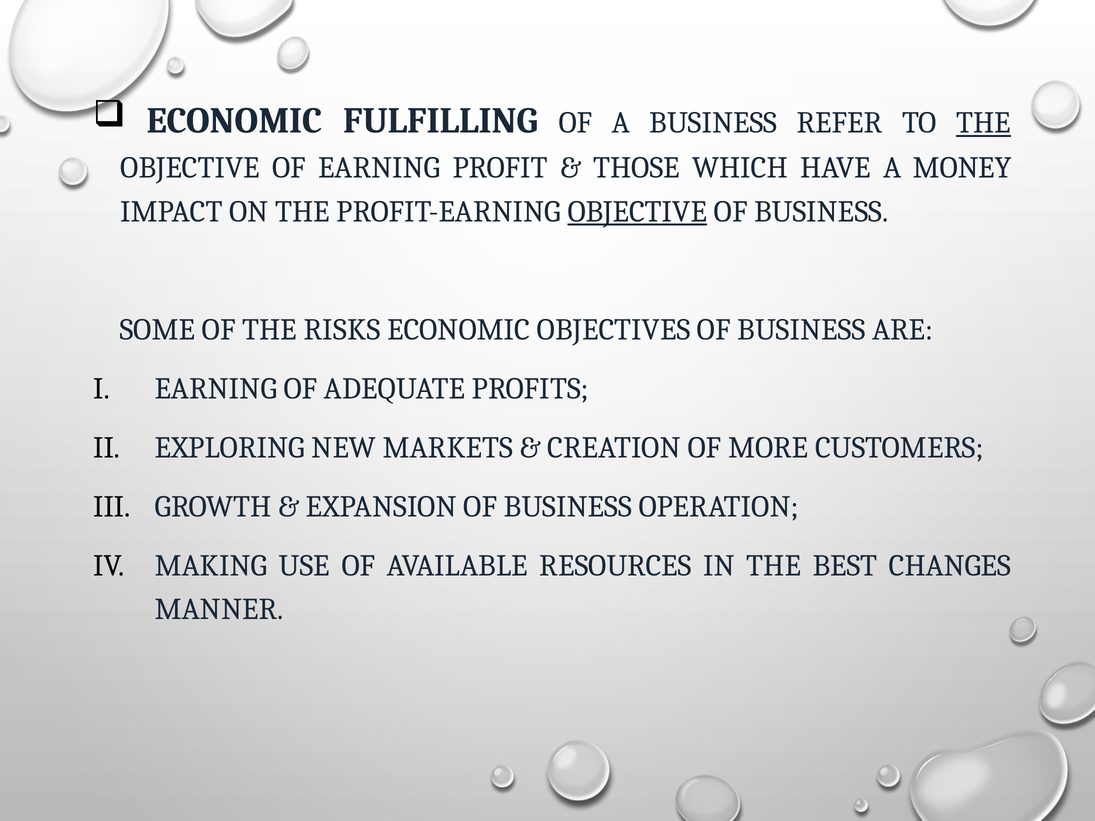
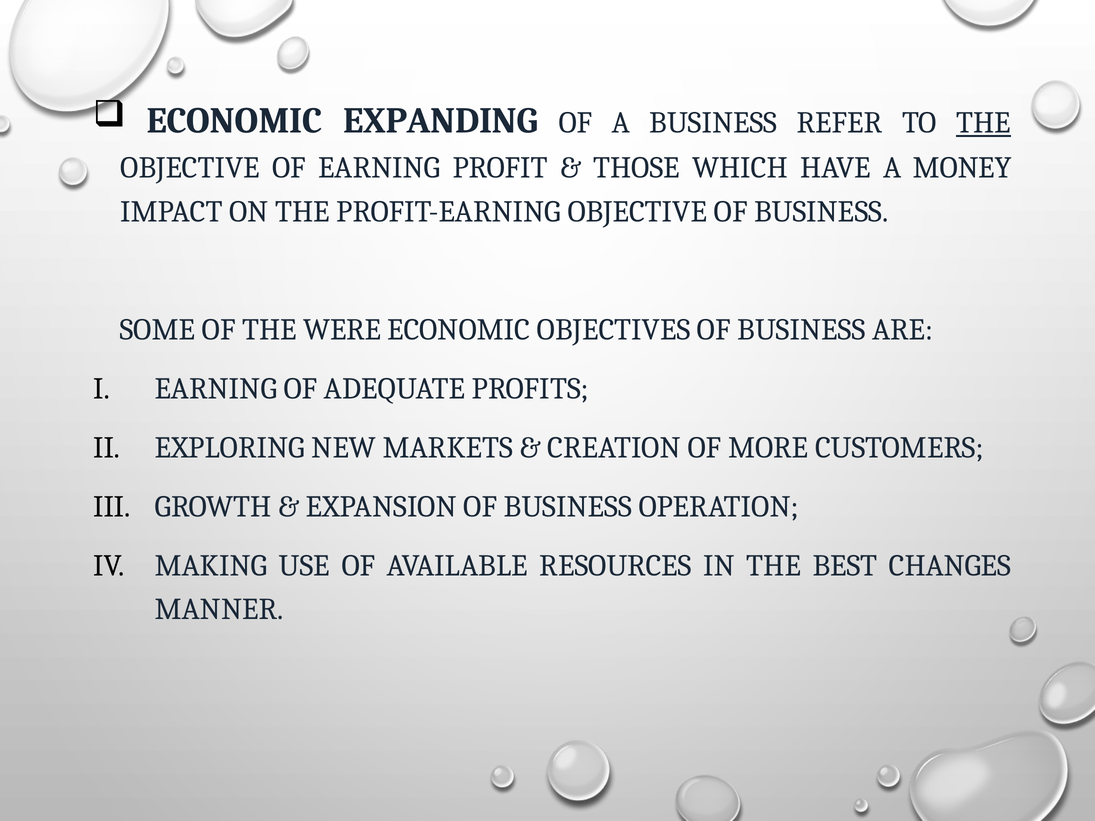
FULFILLING: FULFILLING -> EXPANDING
OBJECTIVE at (637, 212) underline: present -> none
RISKS: RISKS -> WERE
